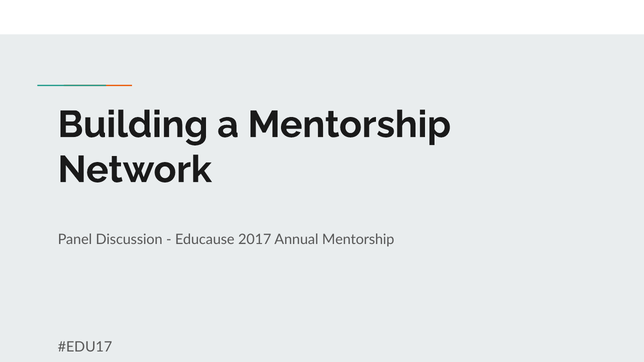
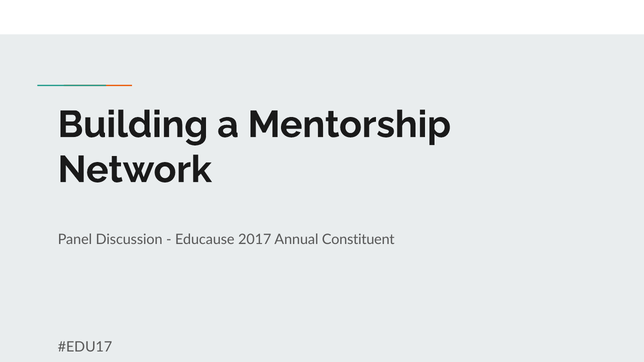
Annual Mentorship: Mentorship -> Constituent
